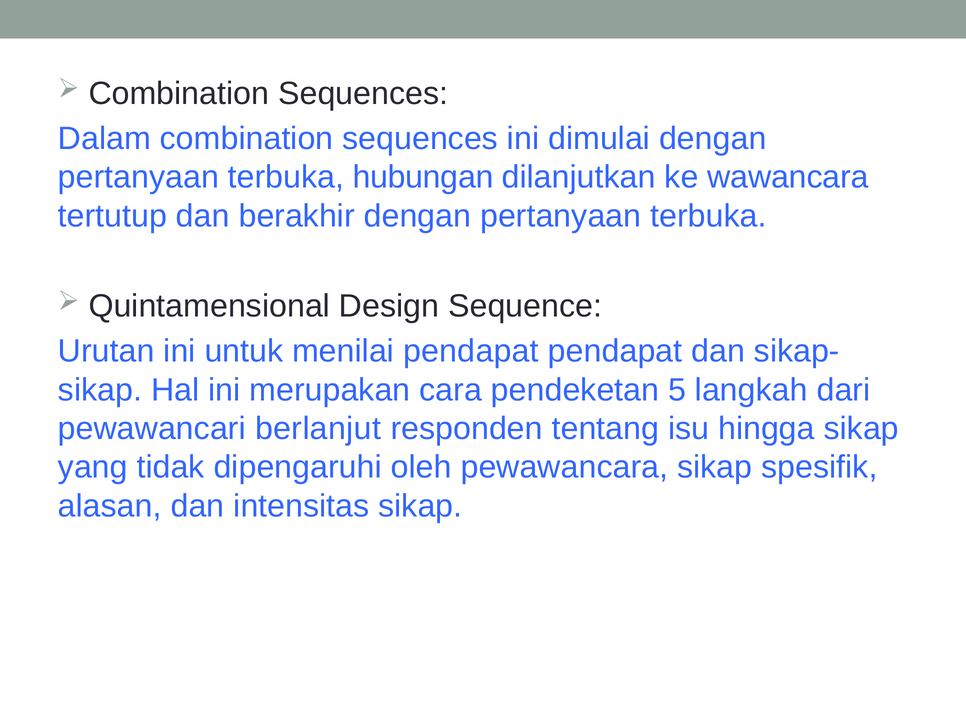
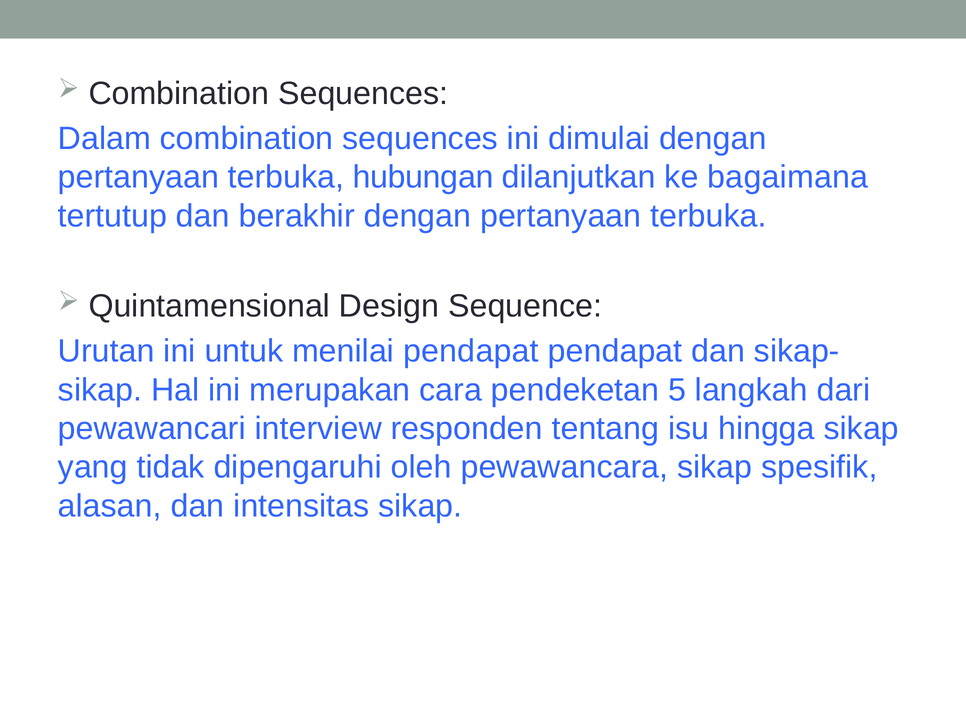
wawancara: wawancara -> bagaimana
berlanjut: berlanjut -> interview
